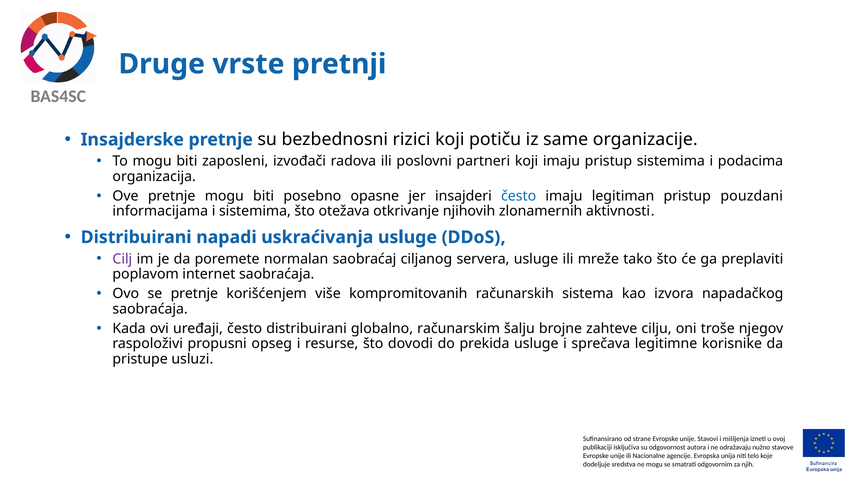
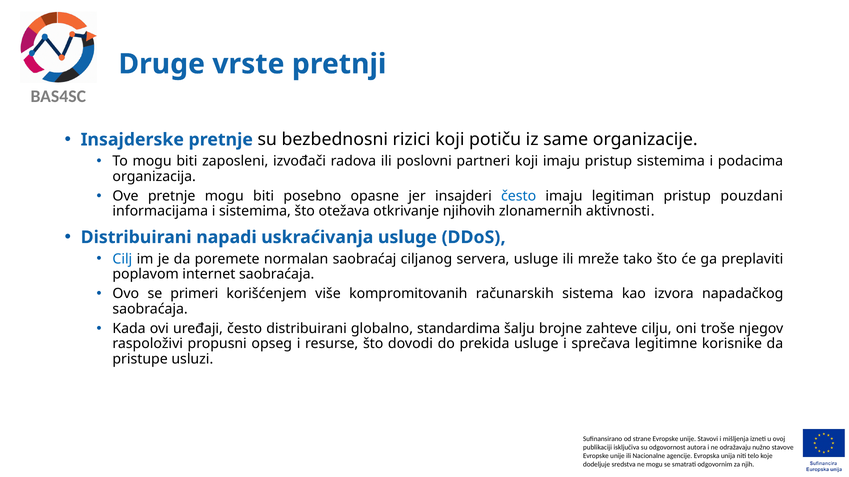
Cilj colour: purple -> blue
se pretnje: pretnje -> primeri
računarskim: računarskim -> standardima
